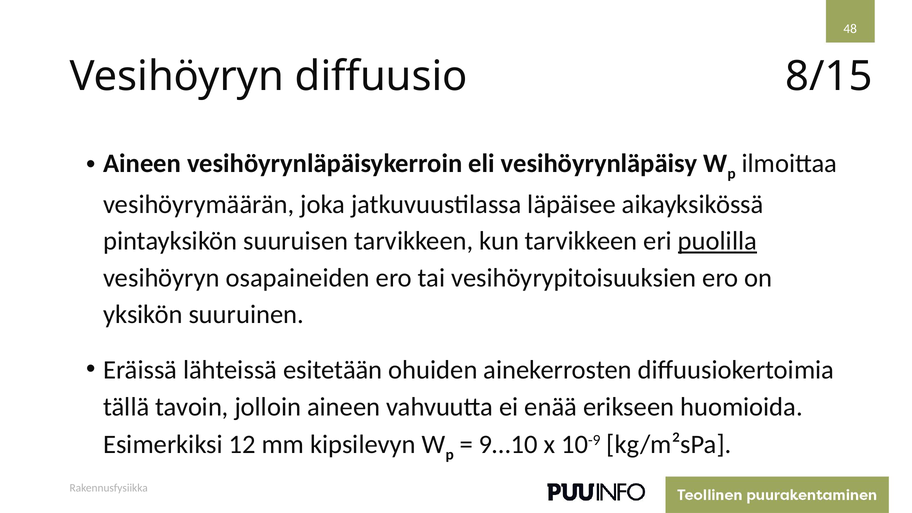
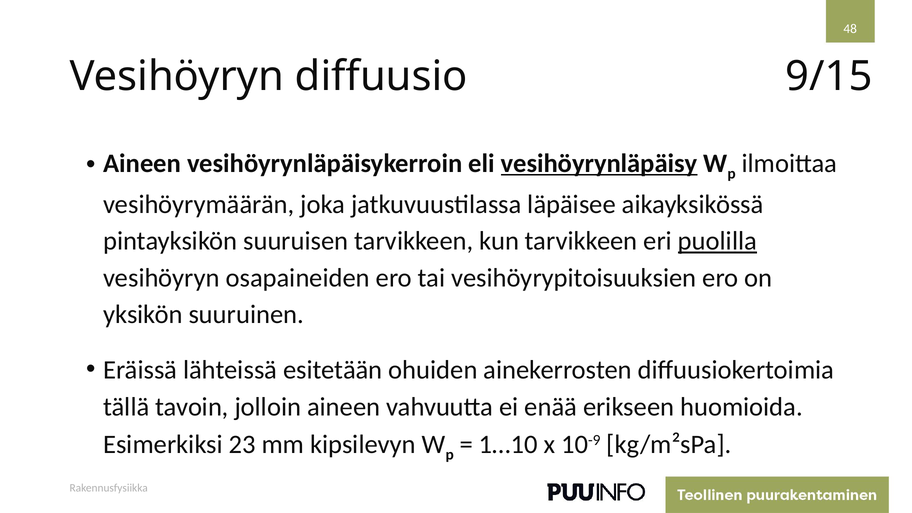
8/15: 8/15 -> 9/15
vesihöyrynläpäisy underline: none -> present
12: 12 -> 23
9…10: 9…10 -> 1…10
